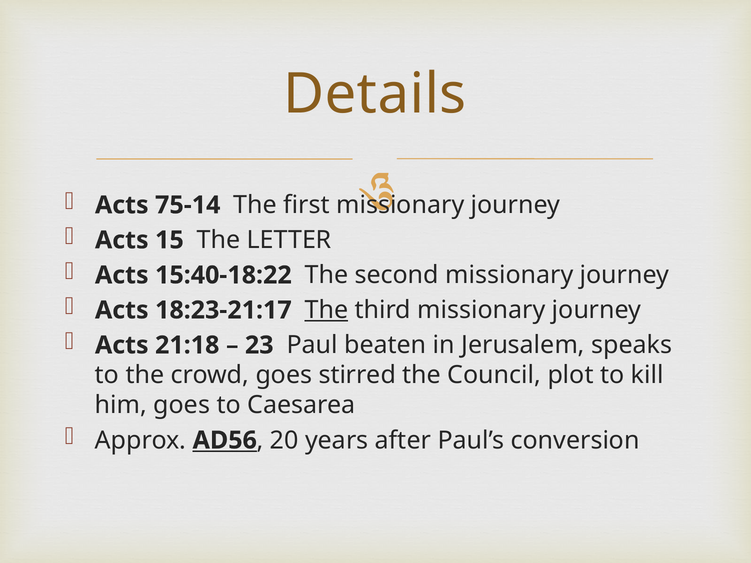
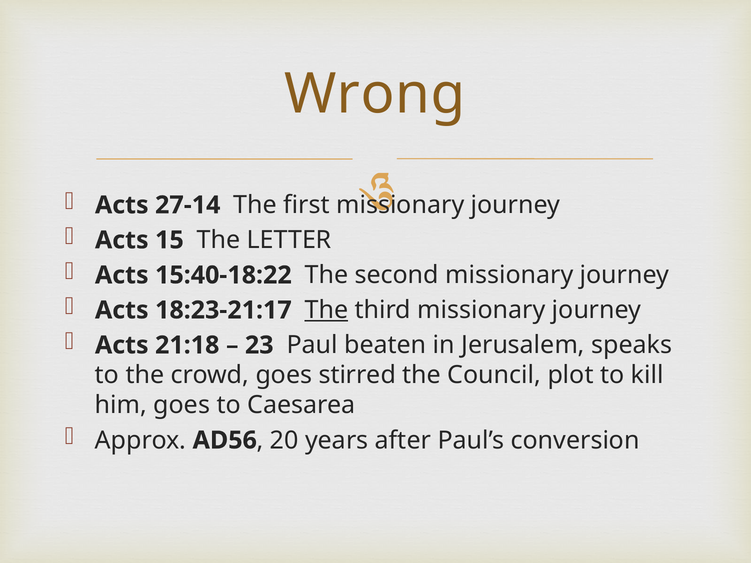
Details: Details -> Wrong
75-14: 75-14 -> 27-14
AD56 underline: present -> none
